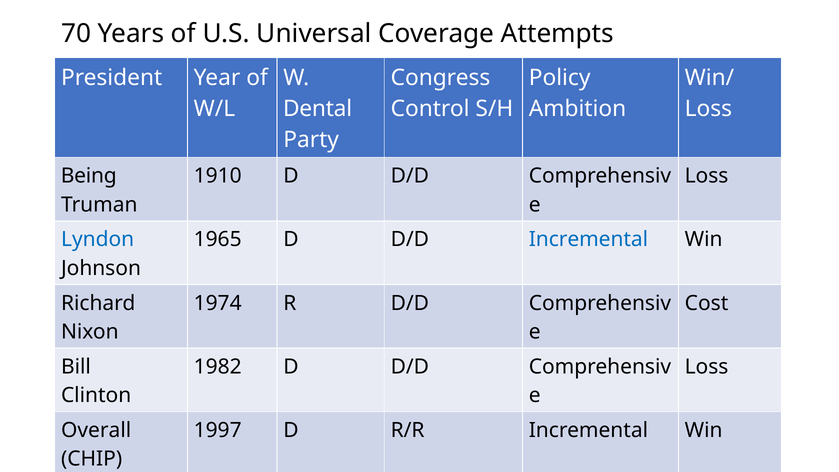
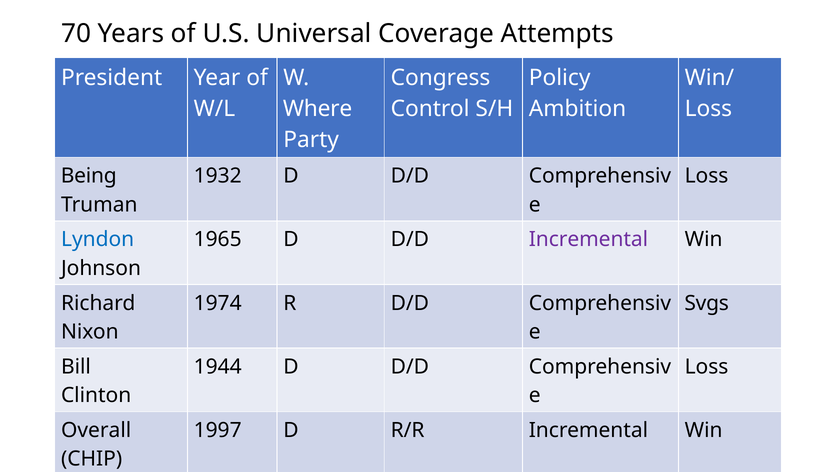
Dental: Dental -> Where
1910: 1910 -> 1932
Incremental at (588, 240) colour: blue -> purple
Cost: Cost -> Svgs
1982: 1982 -> 1944
